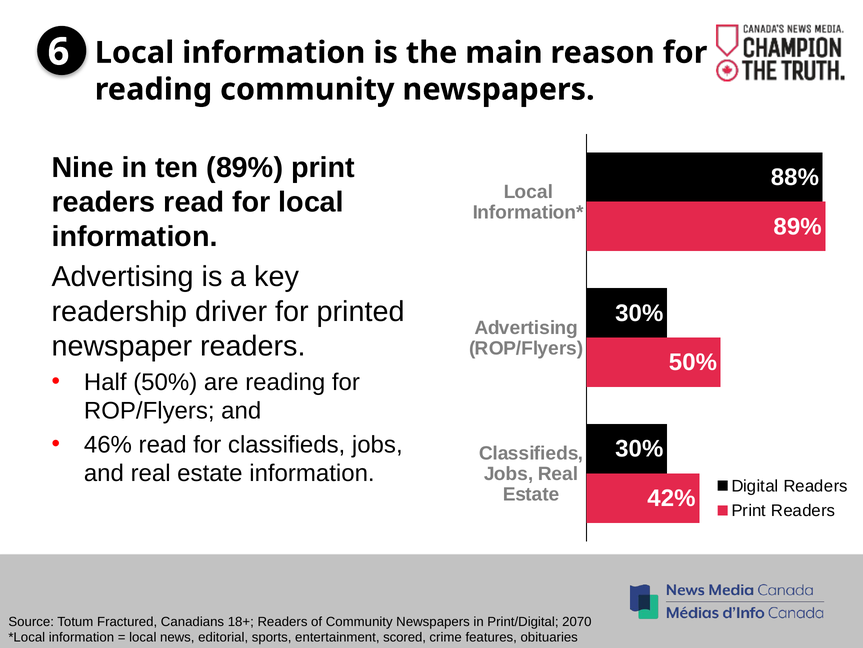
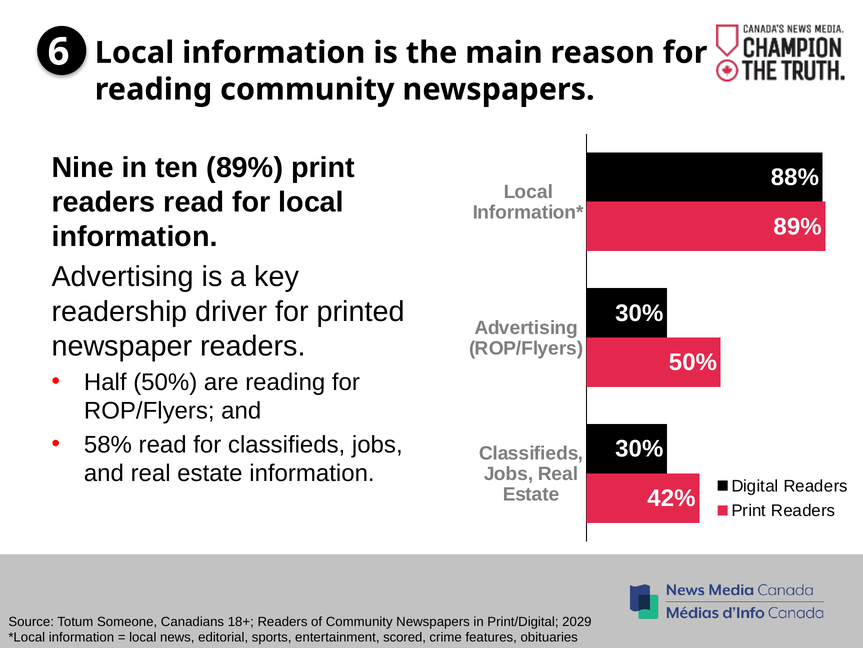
46%: 46% -> 58%
Fractured: Fractured -> Someone
2070: 2070 -> 2029
